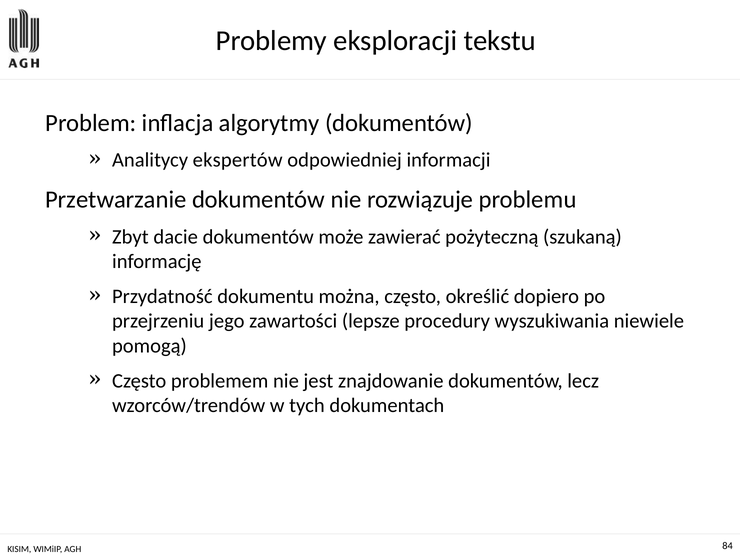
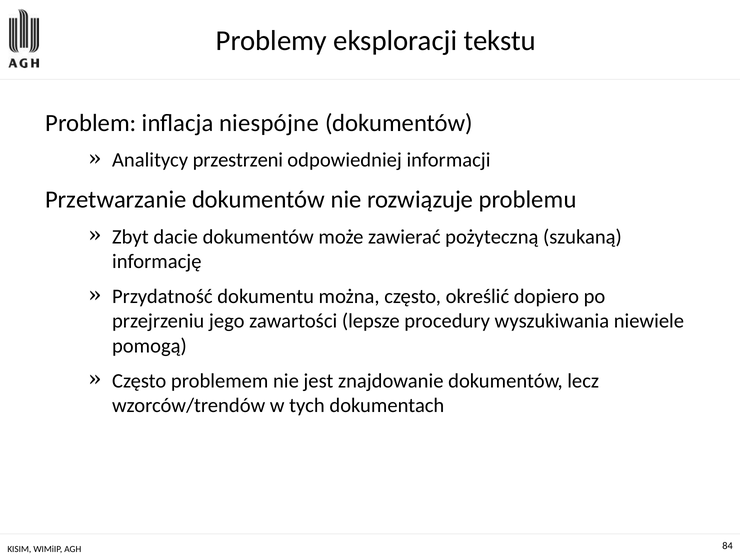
algorytmy: algorytmy -> niespójne
ekspertów: ekspertów -> przestrzeni
